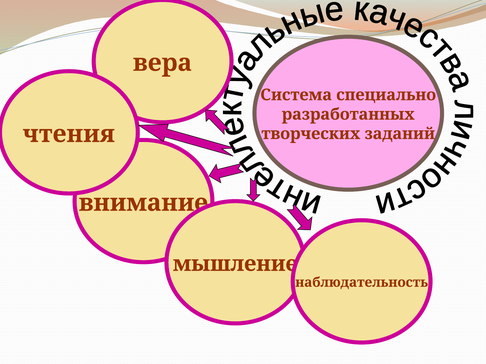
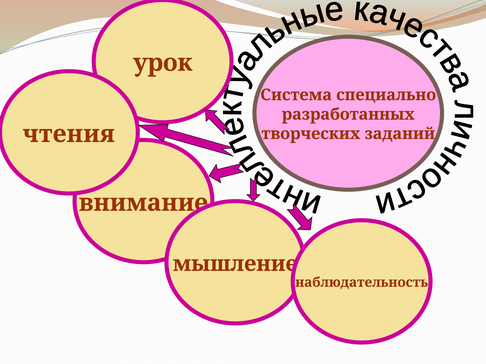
вера: вера -> урок
